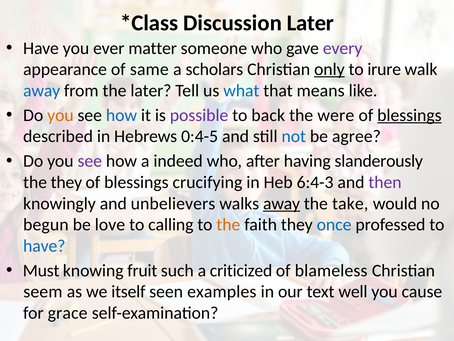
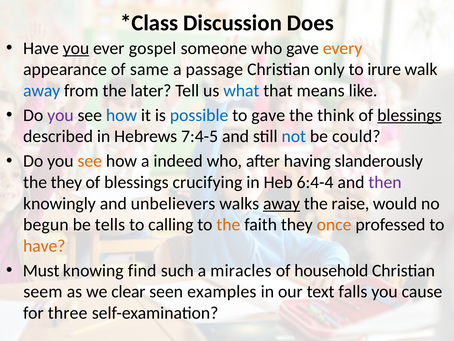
Discussion Later: Later -> Does
you at (76, 48) underline: none -> present
matter: matter -> gospel
every colour: purple -> orange
scholars: scholars -> passage
only underline: present -> none
you at (60, 115) colour: orange -> purple
possible colour: purple -> blue
to back: back -> gave
were: were -> think
0:4-5: 0:4-5 -> 7:4-5
agree: agree -> could
see at (90, 161) colour: purple -> orange
6:4-3: 6:4-3 -> 6:4-4
take: take -> raise
love: love -> tells
once colour: blue -> orange
have at (44, 245) colour: blue -> orange
fruit: fruit -> find
criticized: criticized -> miracles
blameless: blameless -> household
itself: itself -> clear
well: well -> falls
grace: grace -> three
